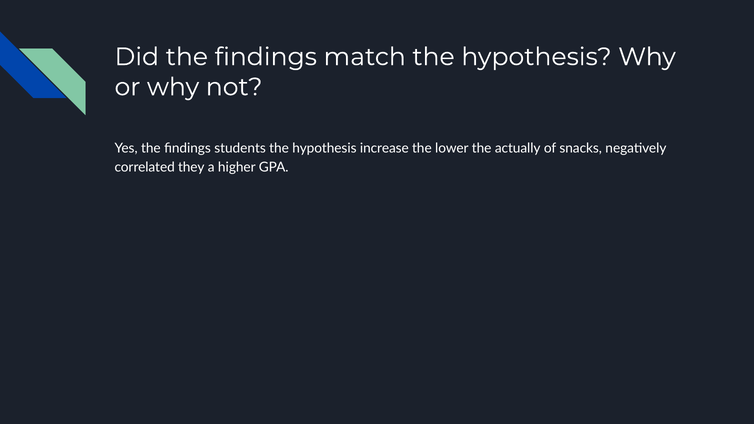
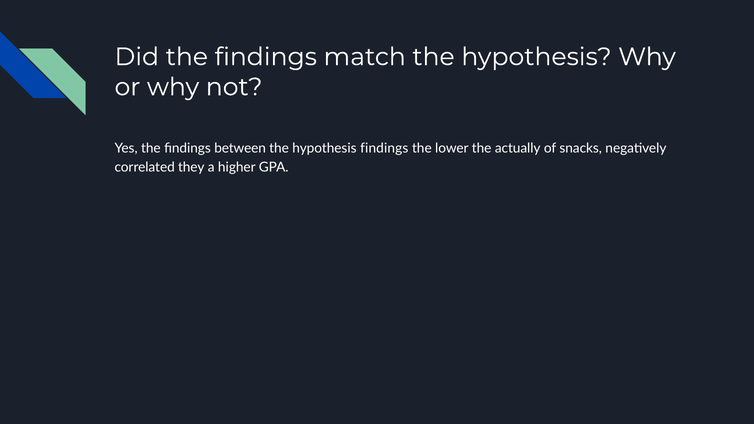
students: students -> between
hypothesis increase: increase -> findings
